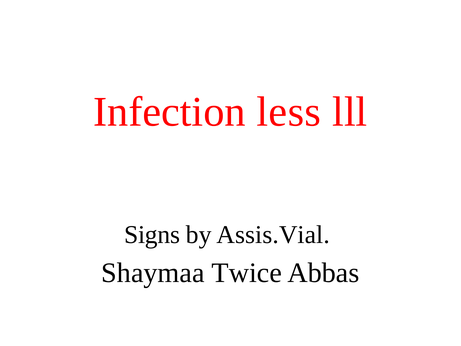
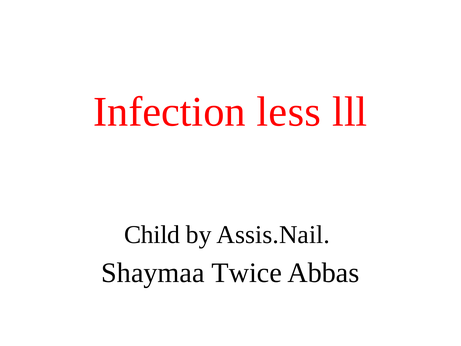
Signs: Signs -> Child
Assis.Vial: Assis.Vial -> Assis.Nail
